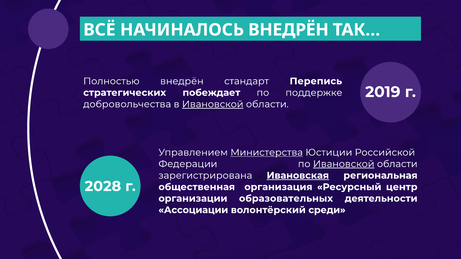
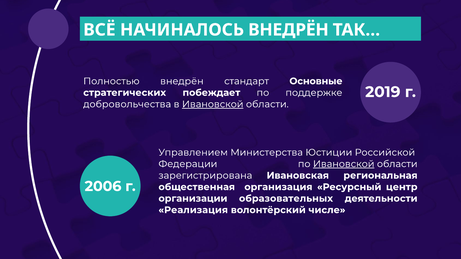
Перепись: Перепись -> Основные
Министерства underline: present -> none
Ивановская underline: present -> none
2028: 2028 -> 2006
Ассоциации: Ассоциации -> Реализация
среди: среди -> числе
